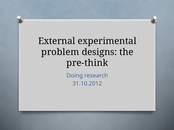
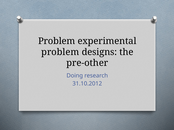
External at (57, 41): External -> Problem
pre-think: pre-think -> pre-other
